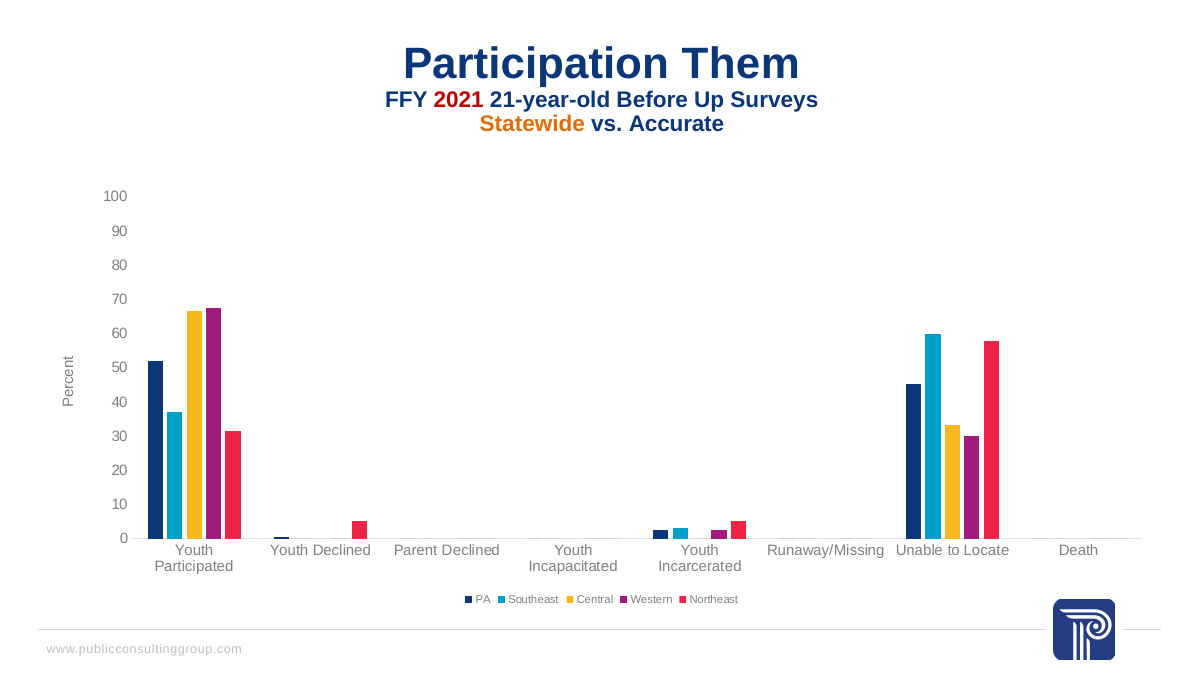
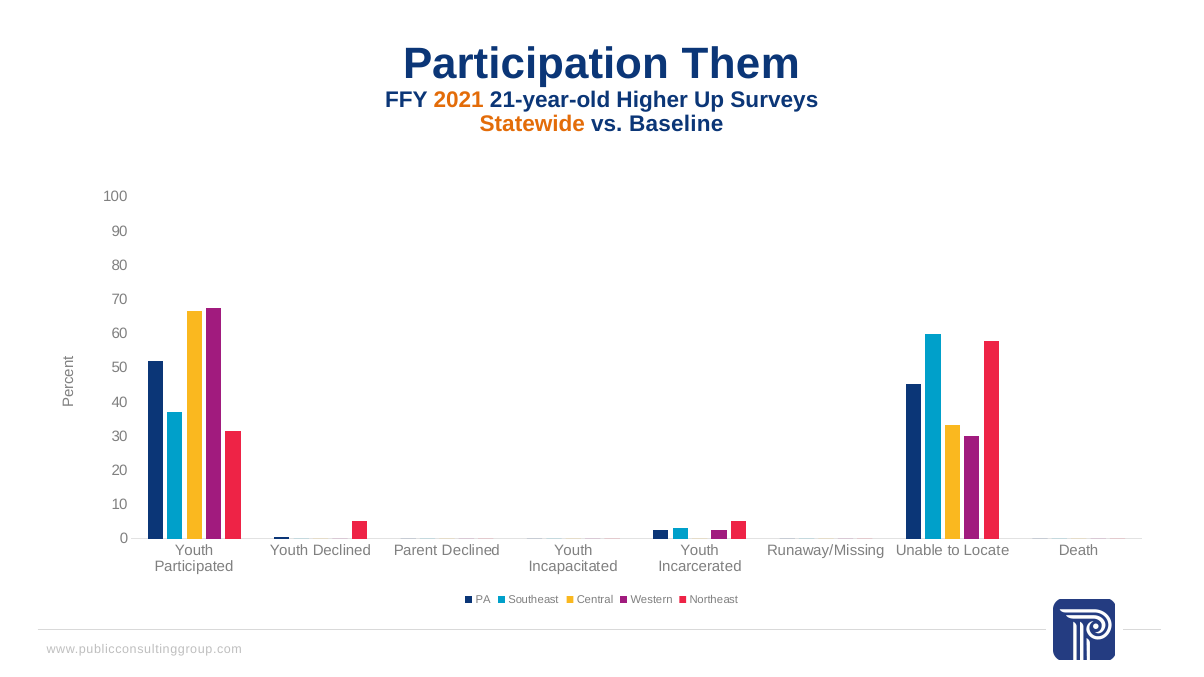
2021 colour: red -> orange
Before: Before -> Higher
Accurate: Accurate -> Baseline
